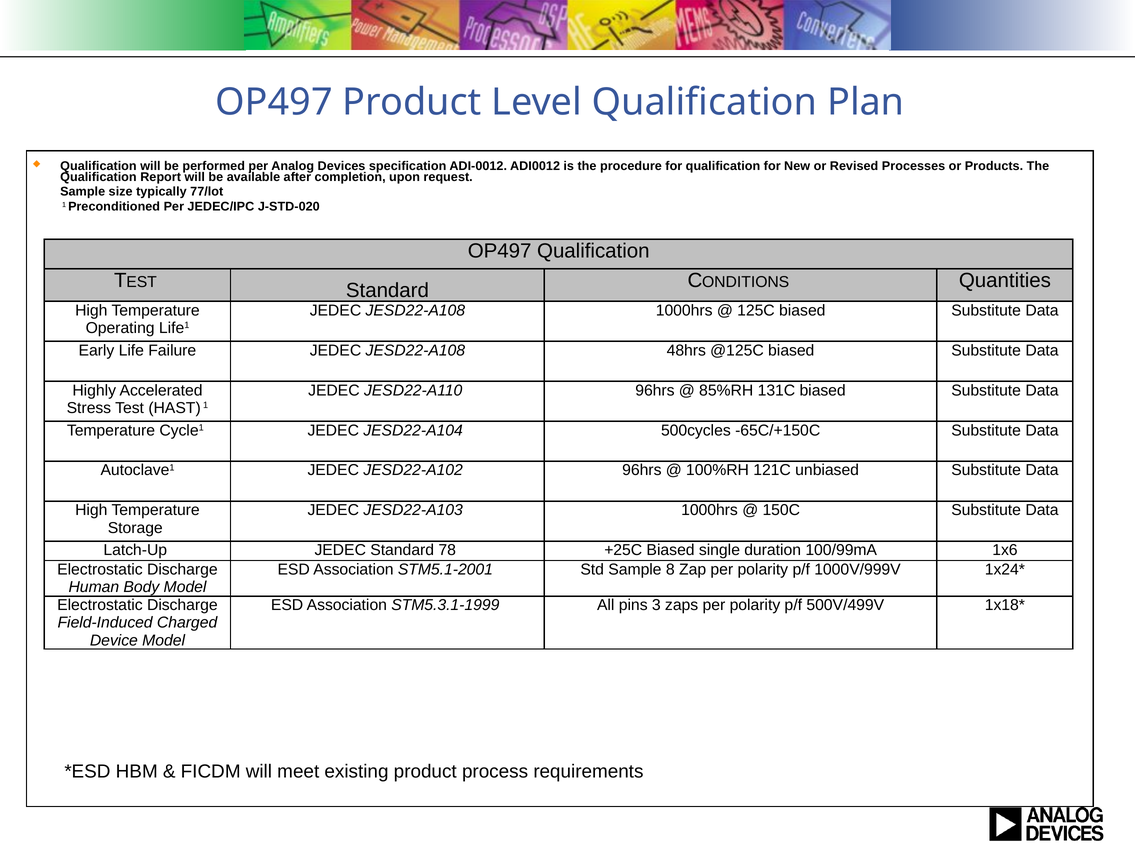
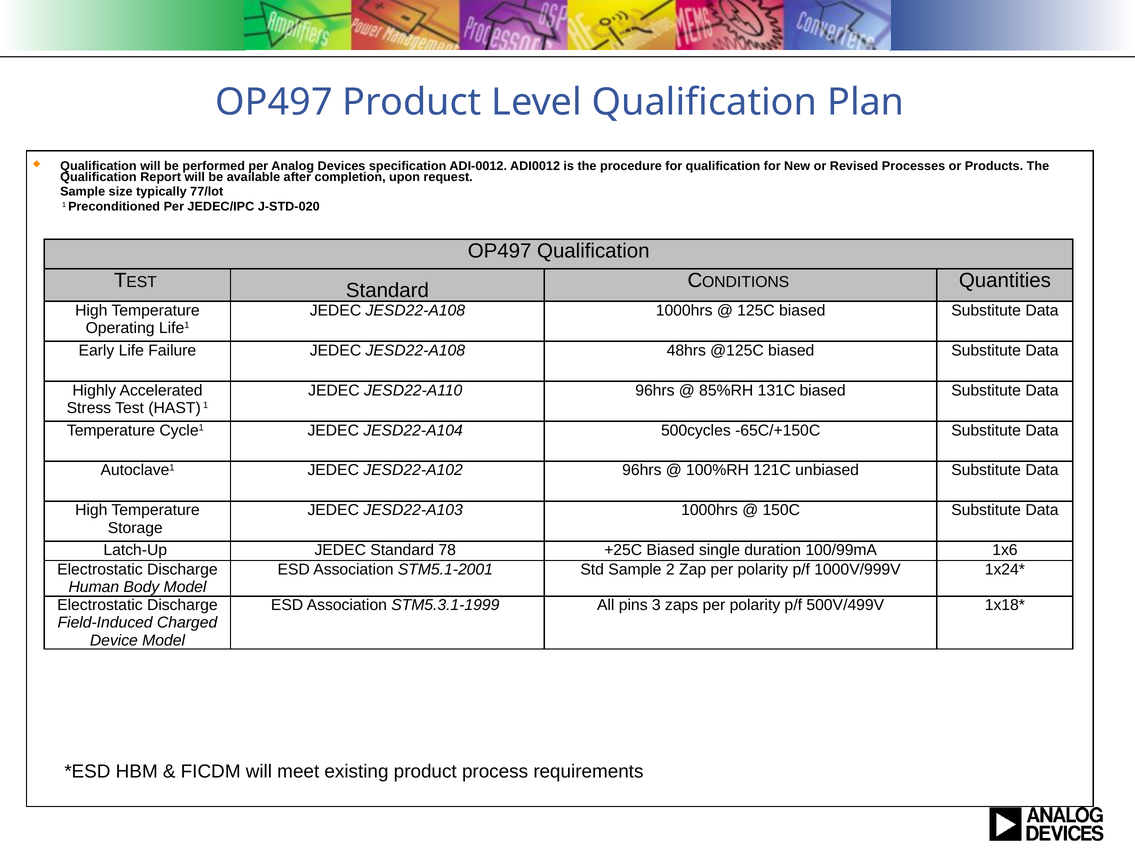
8: 8 -> 2
